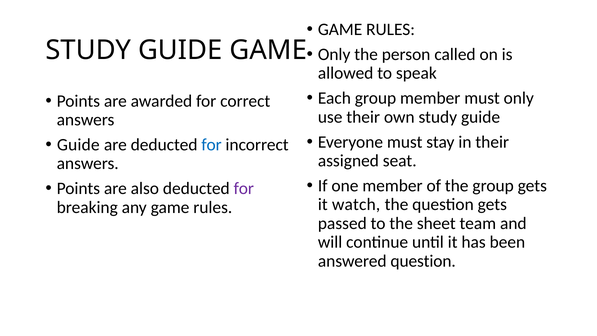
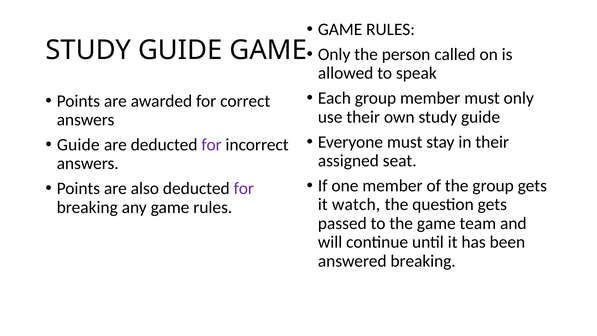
for at (212, 145) colour: blue -> purple
the sheet: sheet -> game
answered question: question -> breaking
